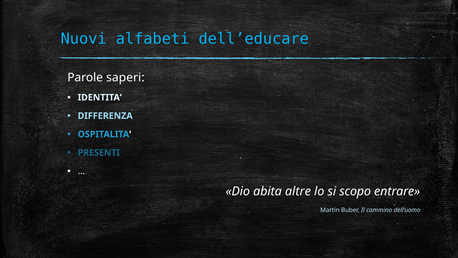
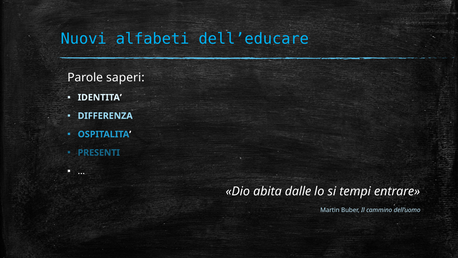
altre: altre -> dalle
scopo: scopo -> tempi
